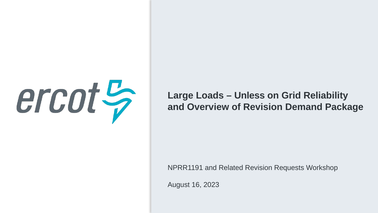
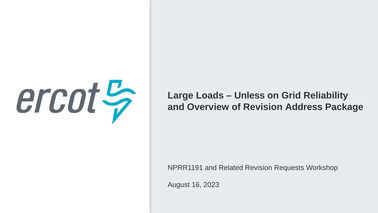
Demand: Demand -> Address
